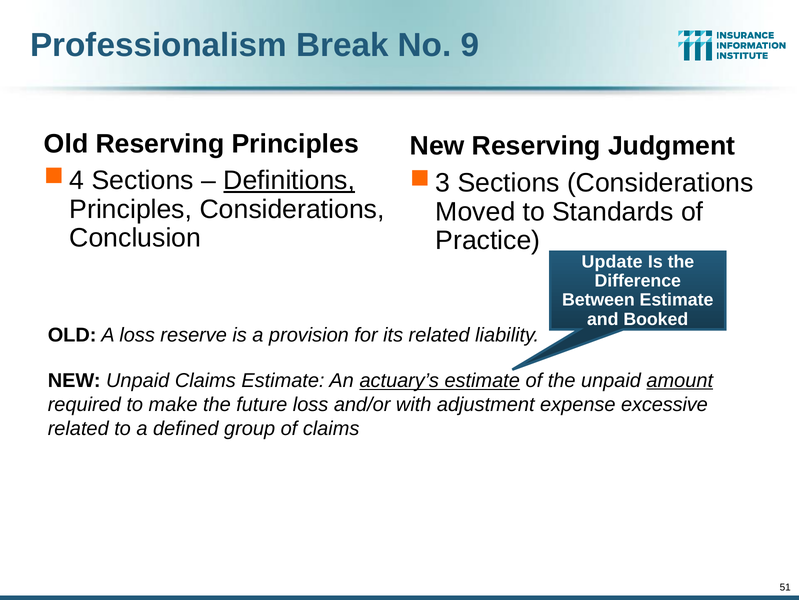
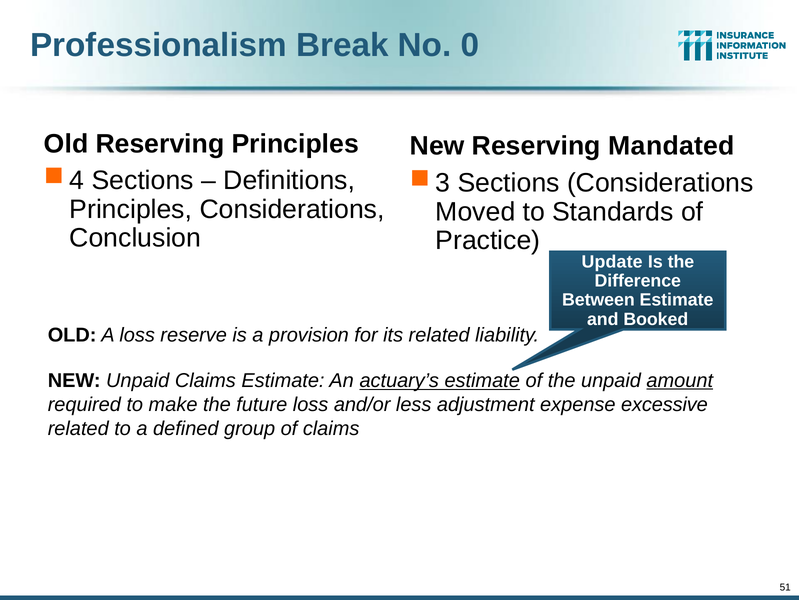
9: 9 -> 0
Judgment: Judgment -> Mandated
Definitions underline: present -> none
with: with -> less
